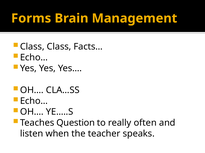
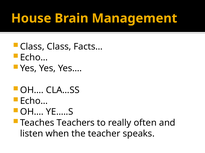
Forms: Forms -> House
Question: Question -> Teachers
